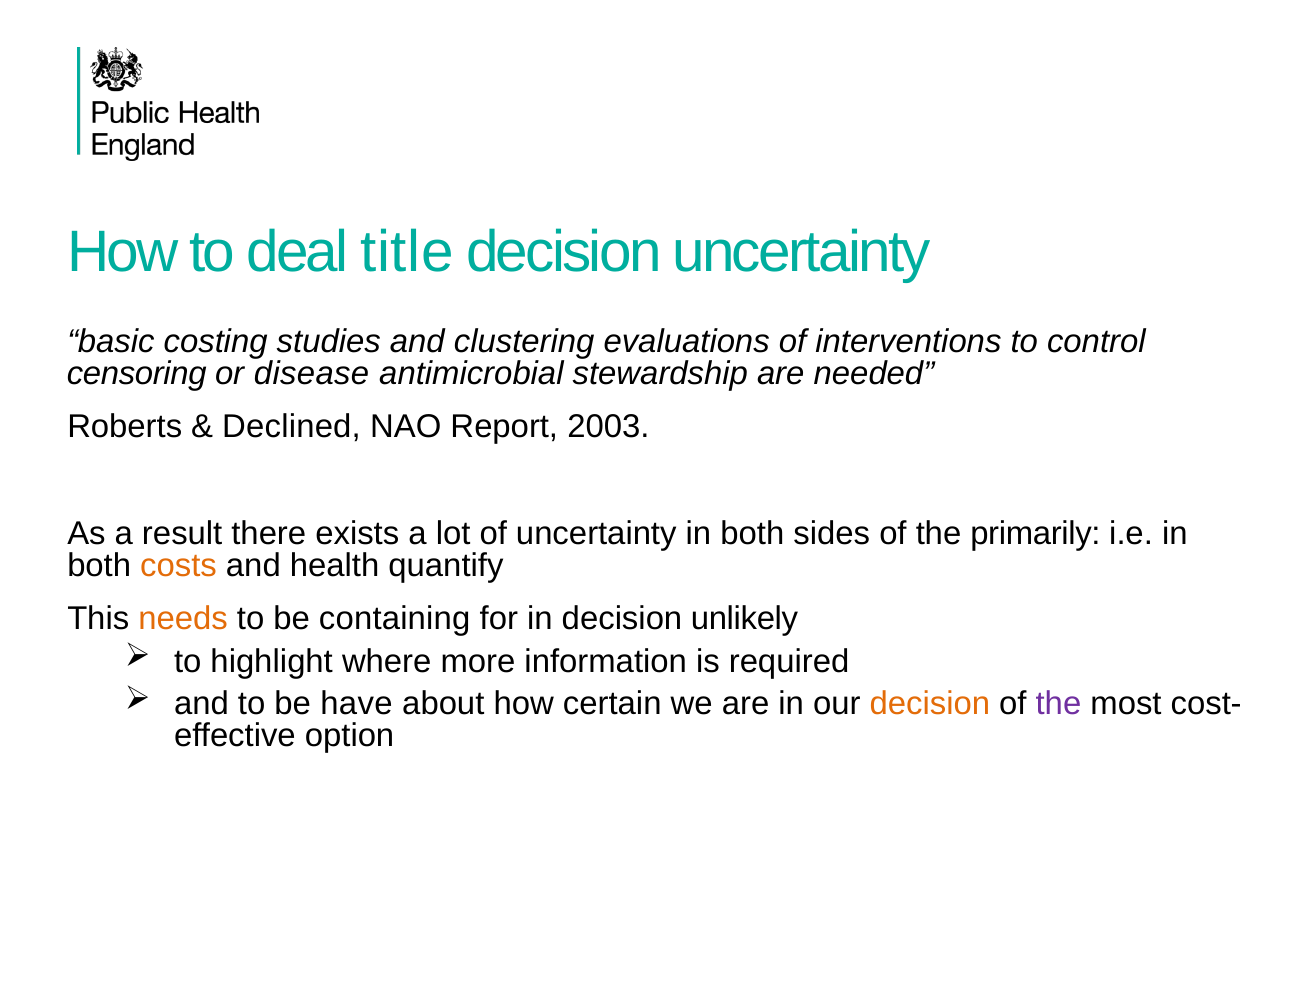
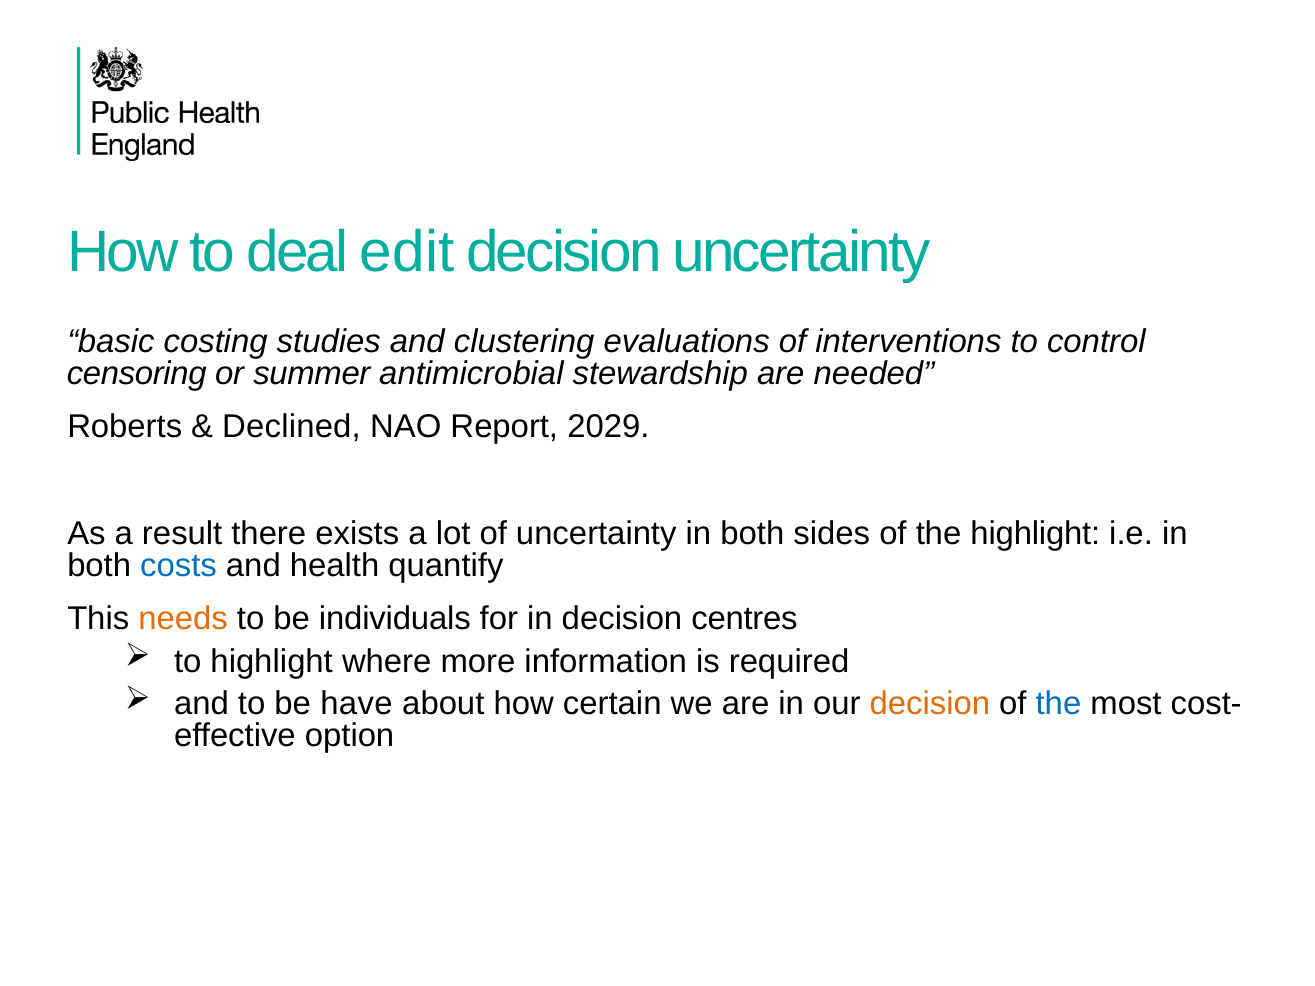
title: title -> edit
disease: disease -> summer
2003: 2003 -> 2029
the primarily: primarily -> highlight
costs colour: orange -> blue
containing: containing -> individuals
unlikely: unlikely -> centres
the at (1058, 704) colour: purple -> blue
